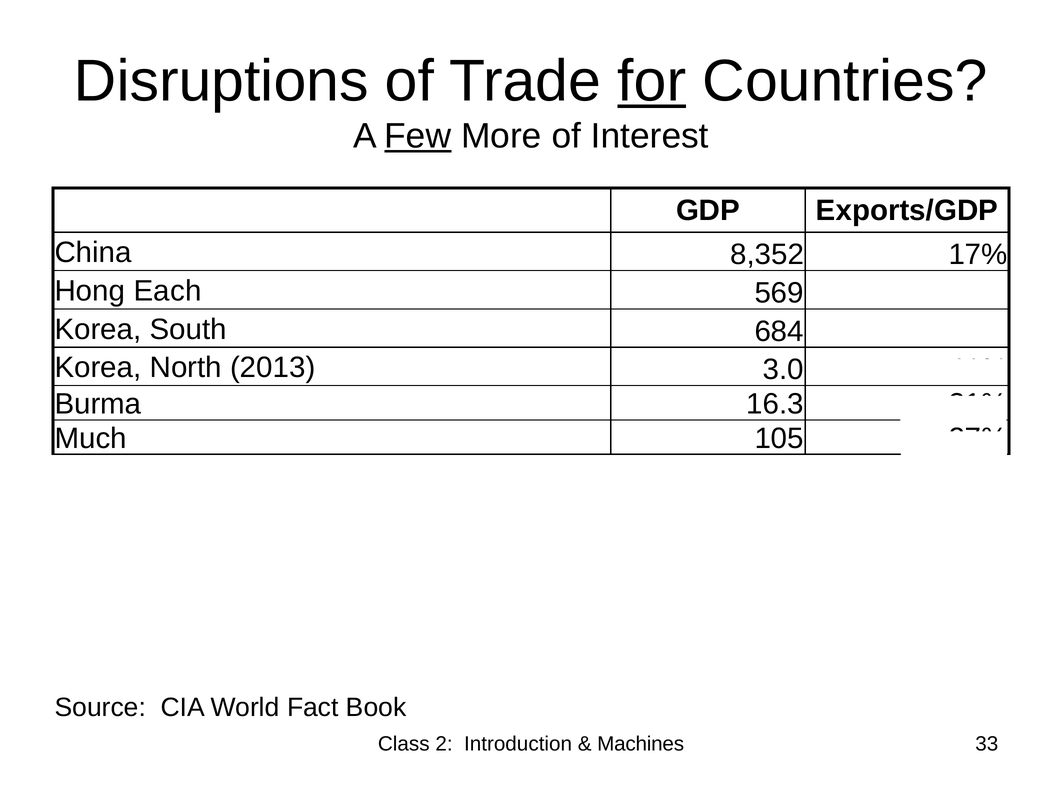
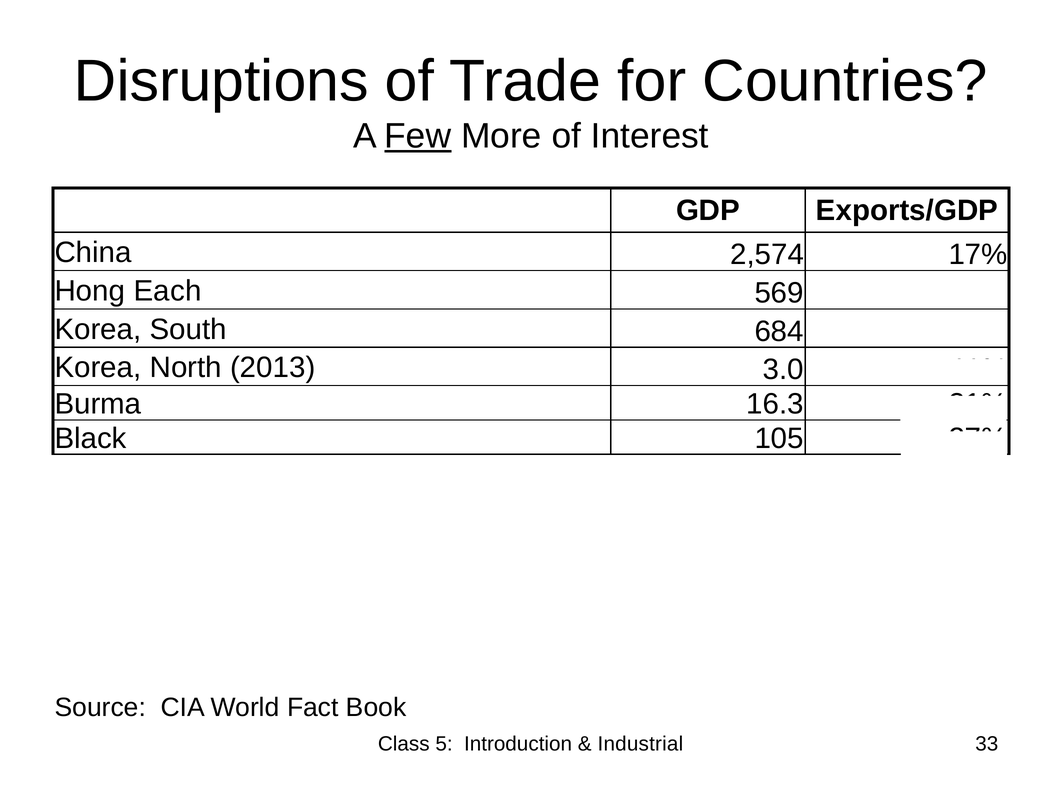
for underline: present -> none
8,352: 8,352 -> 2,574
Much: Much -> Black
2: 2 -> 5
Machines: Machines -> Industrial
